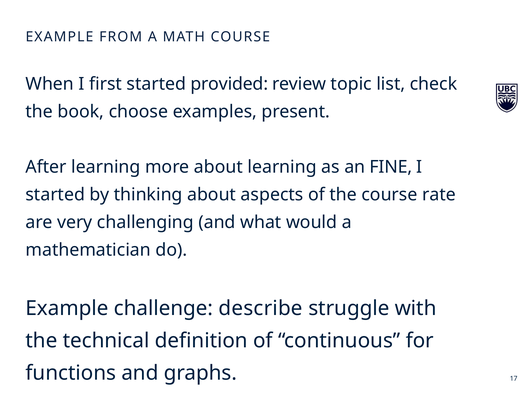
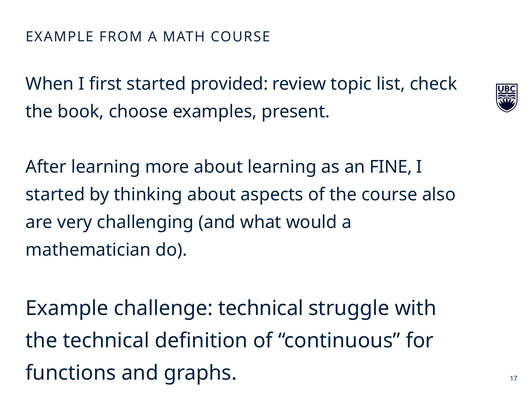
rate: rate -> also
challenge describe: describe -> technical
